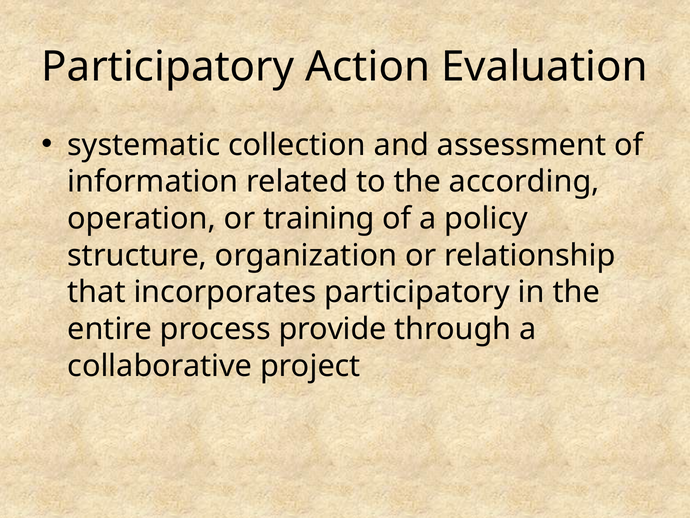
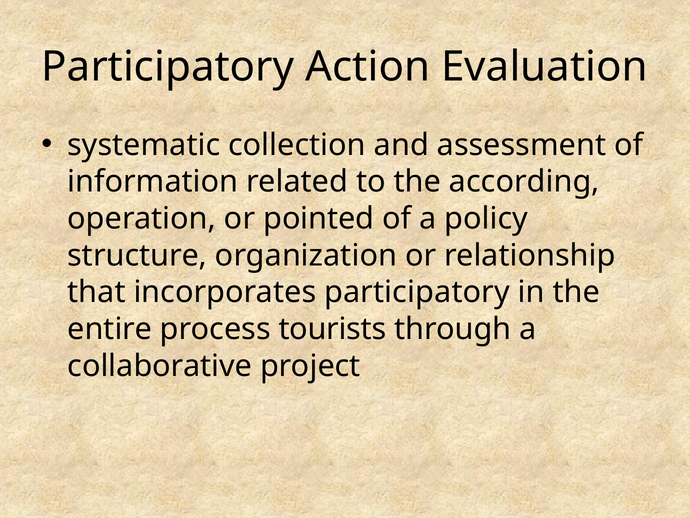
training: training -> pointed
provide: provide -> tourists
